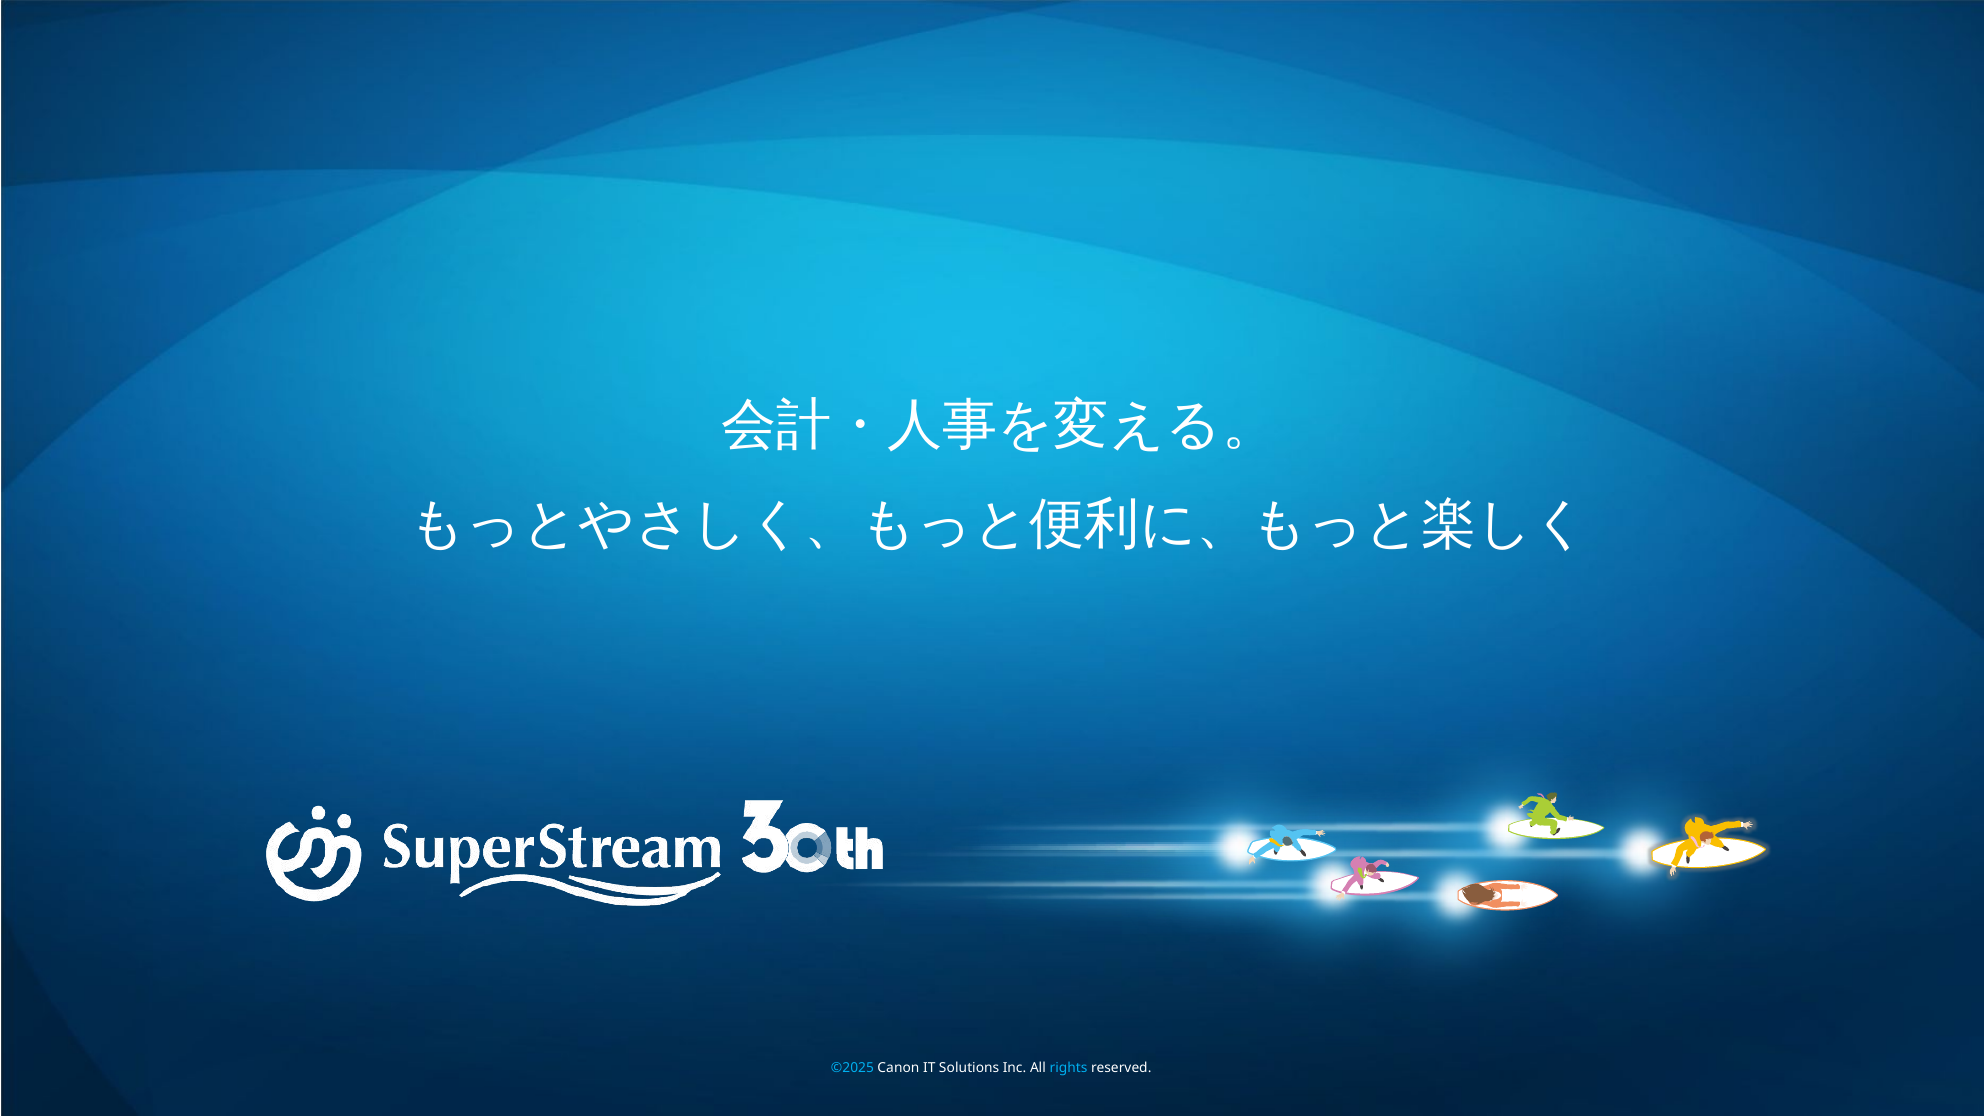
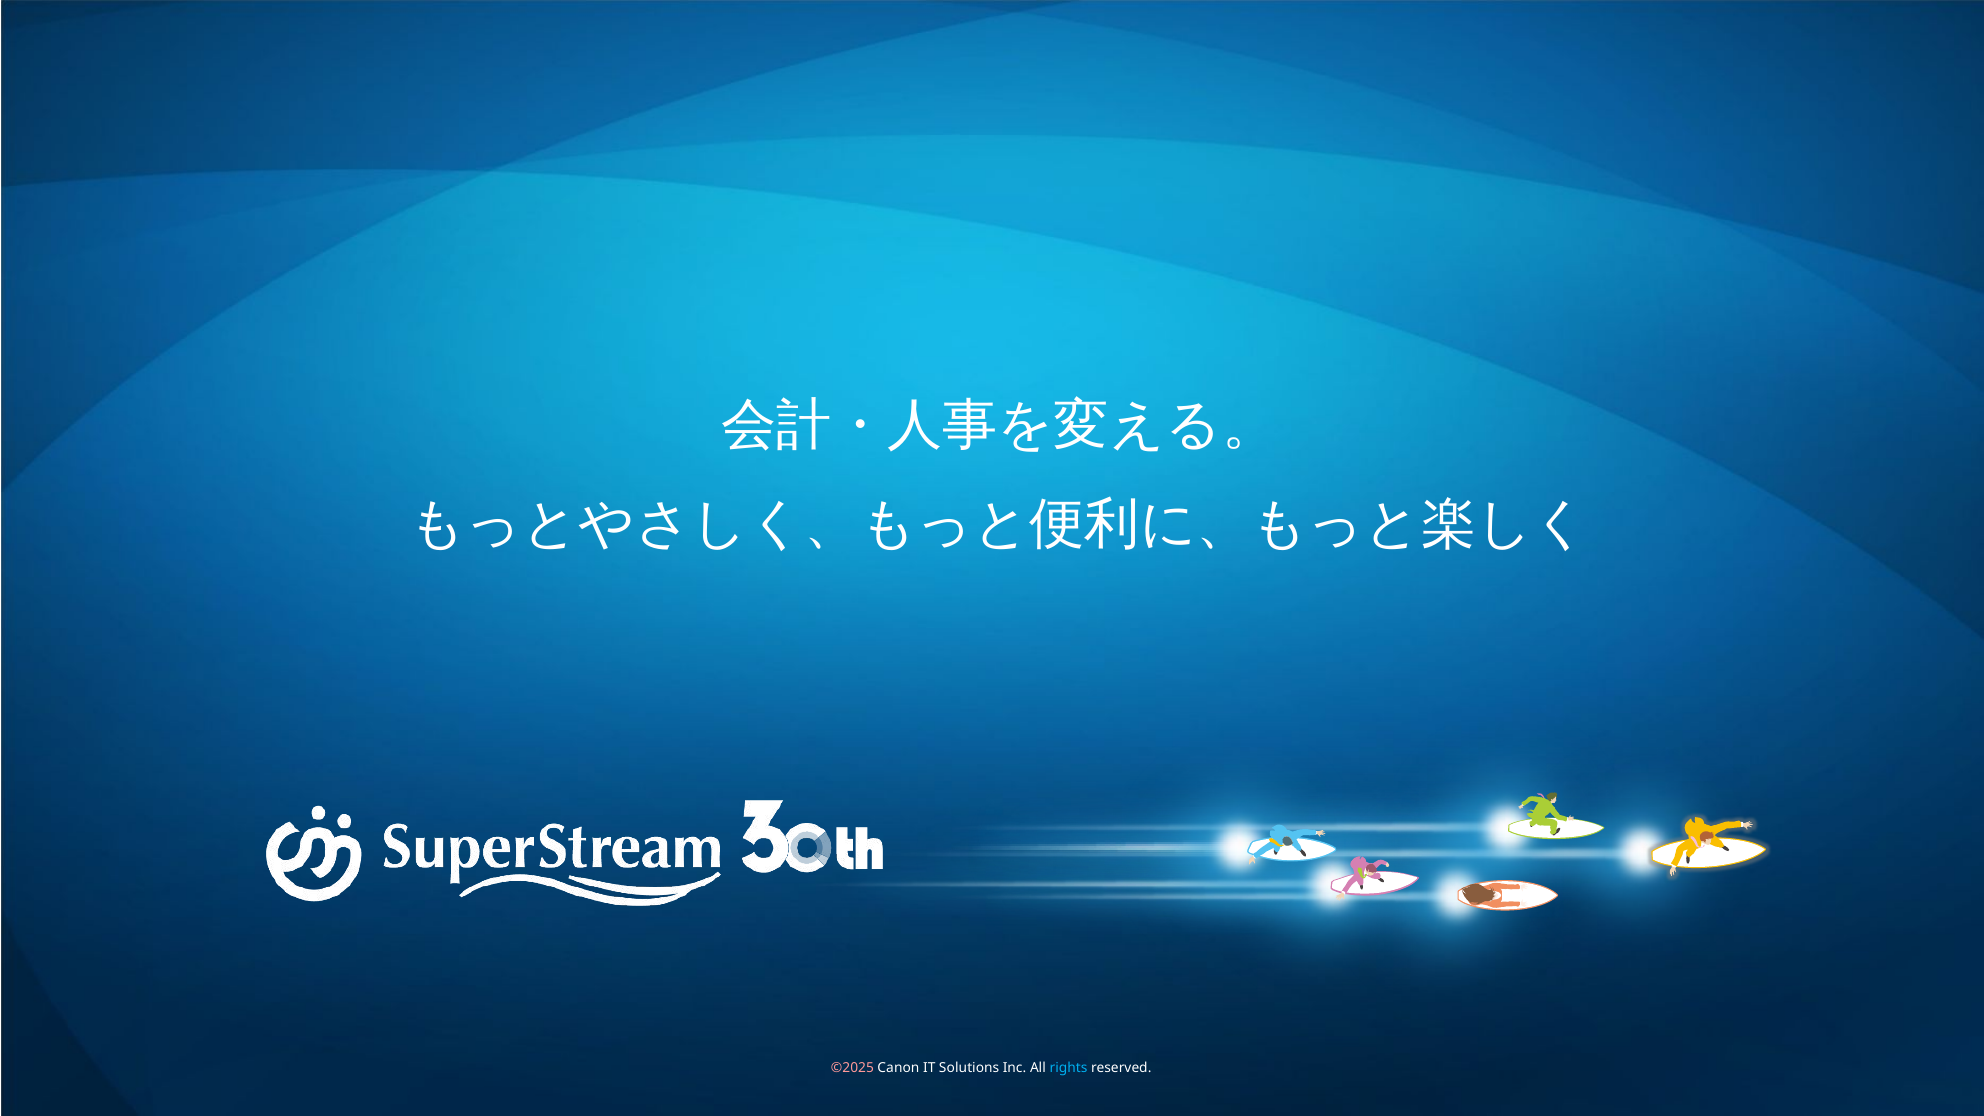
©2025 colour: light blue -> pink
